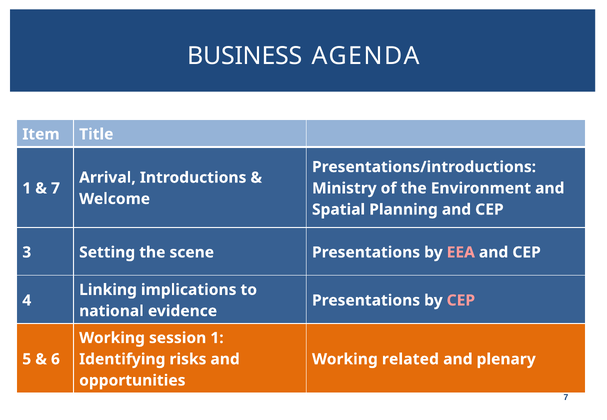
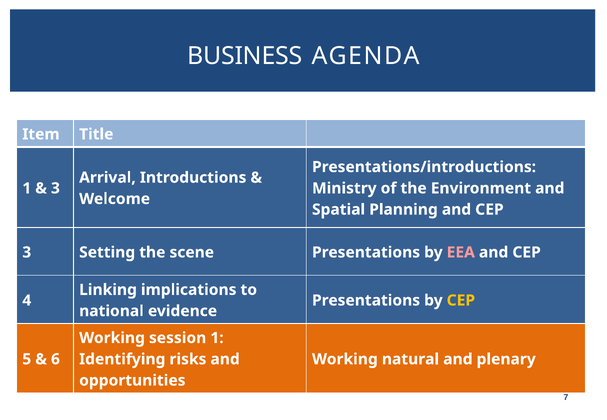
7 at (55, 188): 7 -> 3
CEP at (461, 301) colour: pink -> yellow
related: related -> natural
